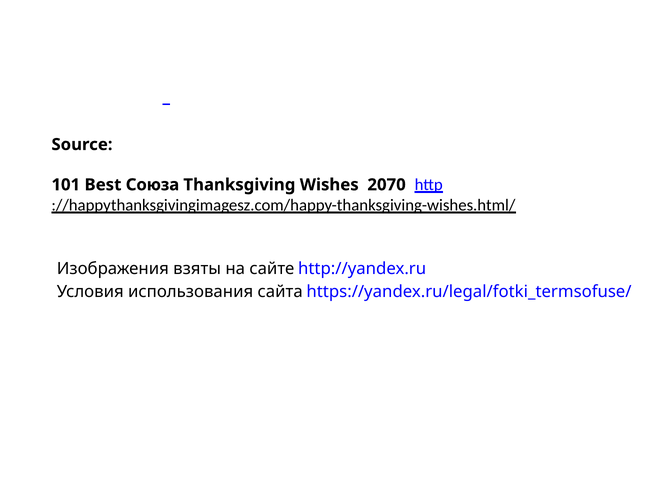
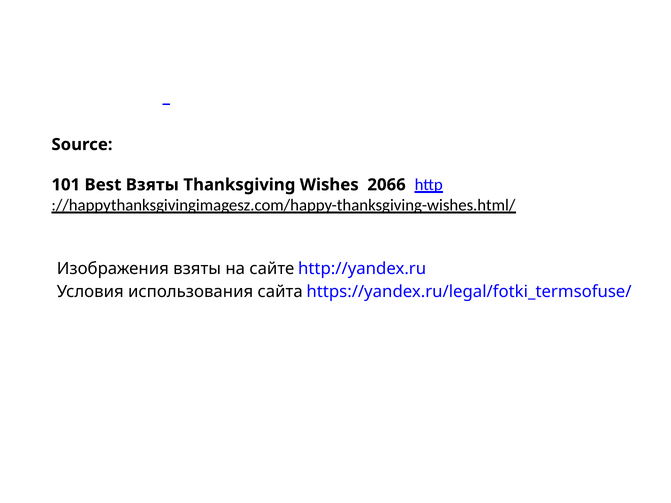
Best Союза: Союза -> Взяты
2070: 2070 -> 2066
